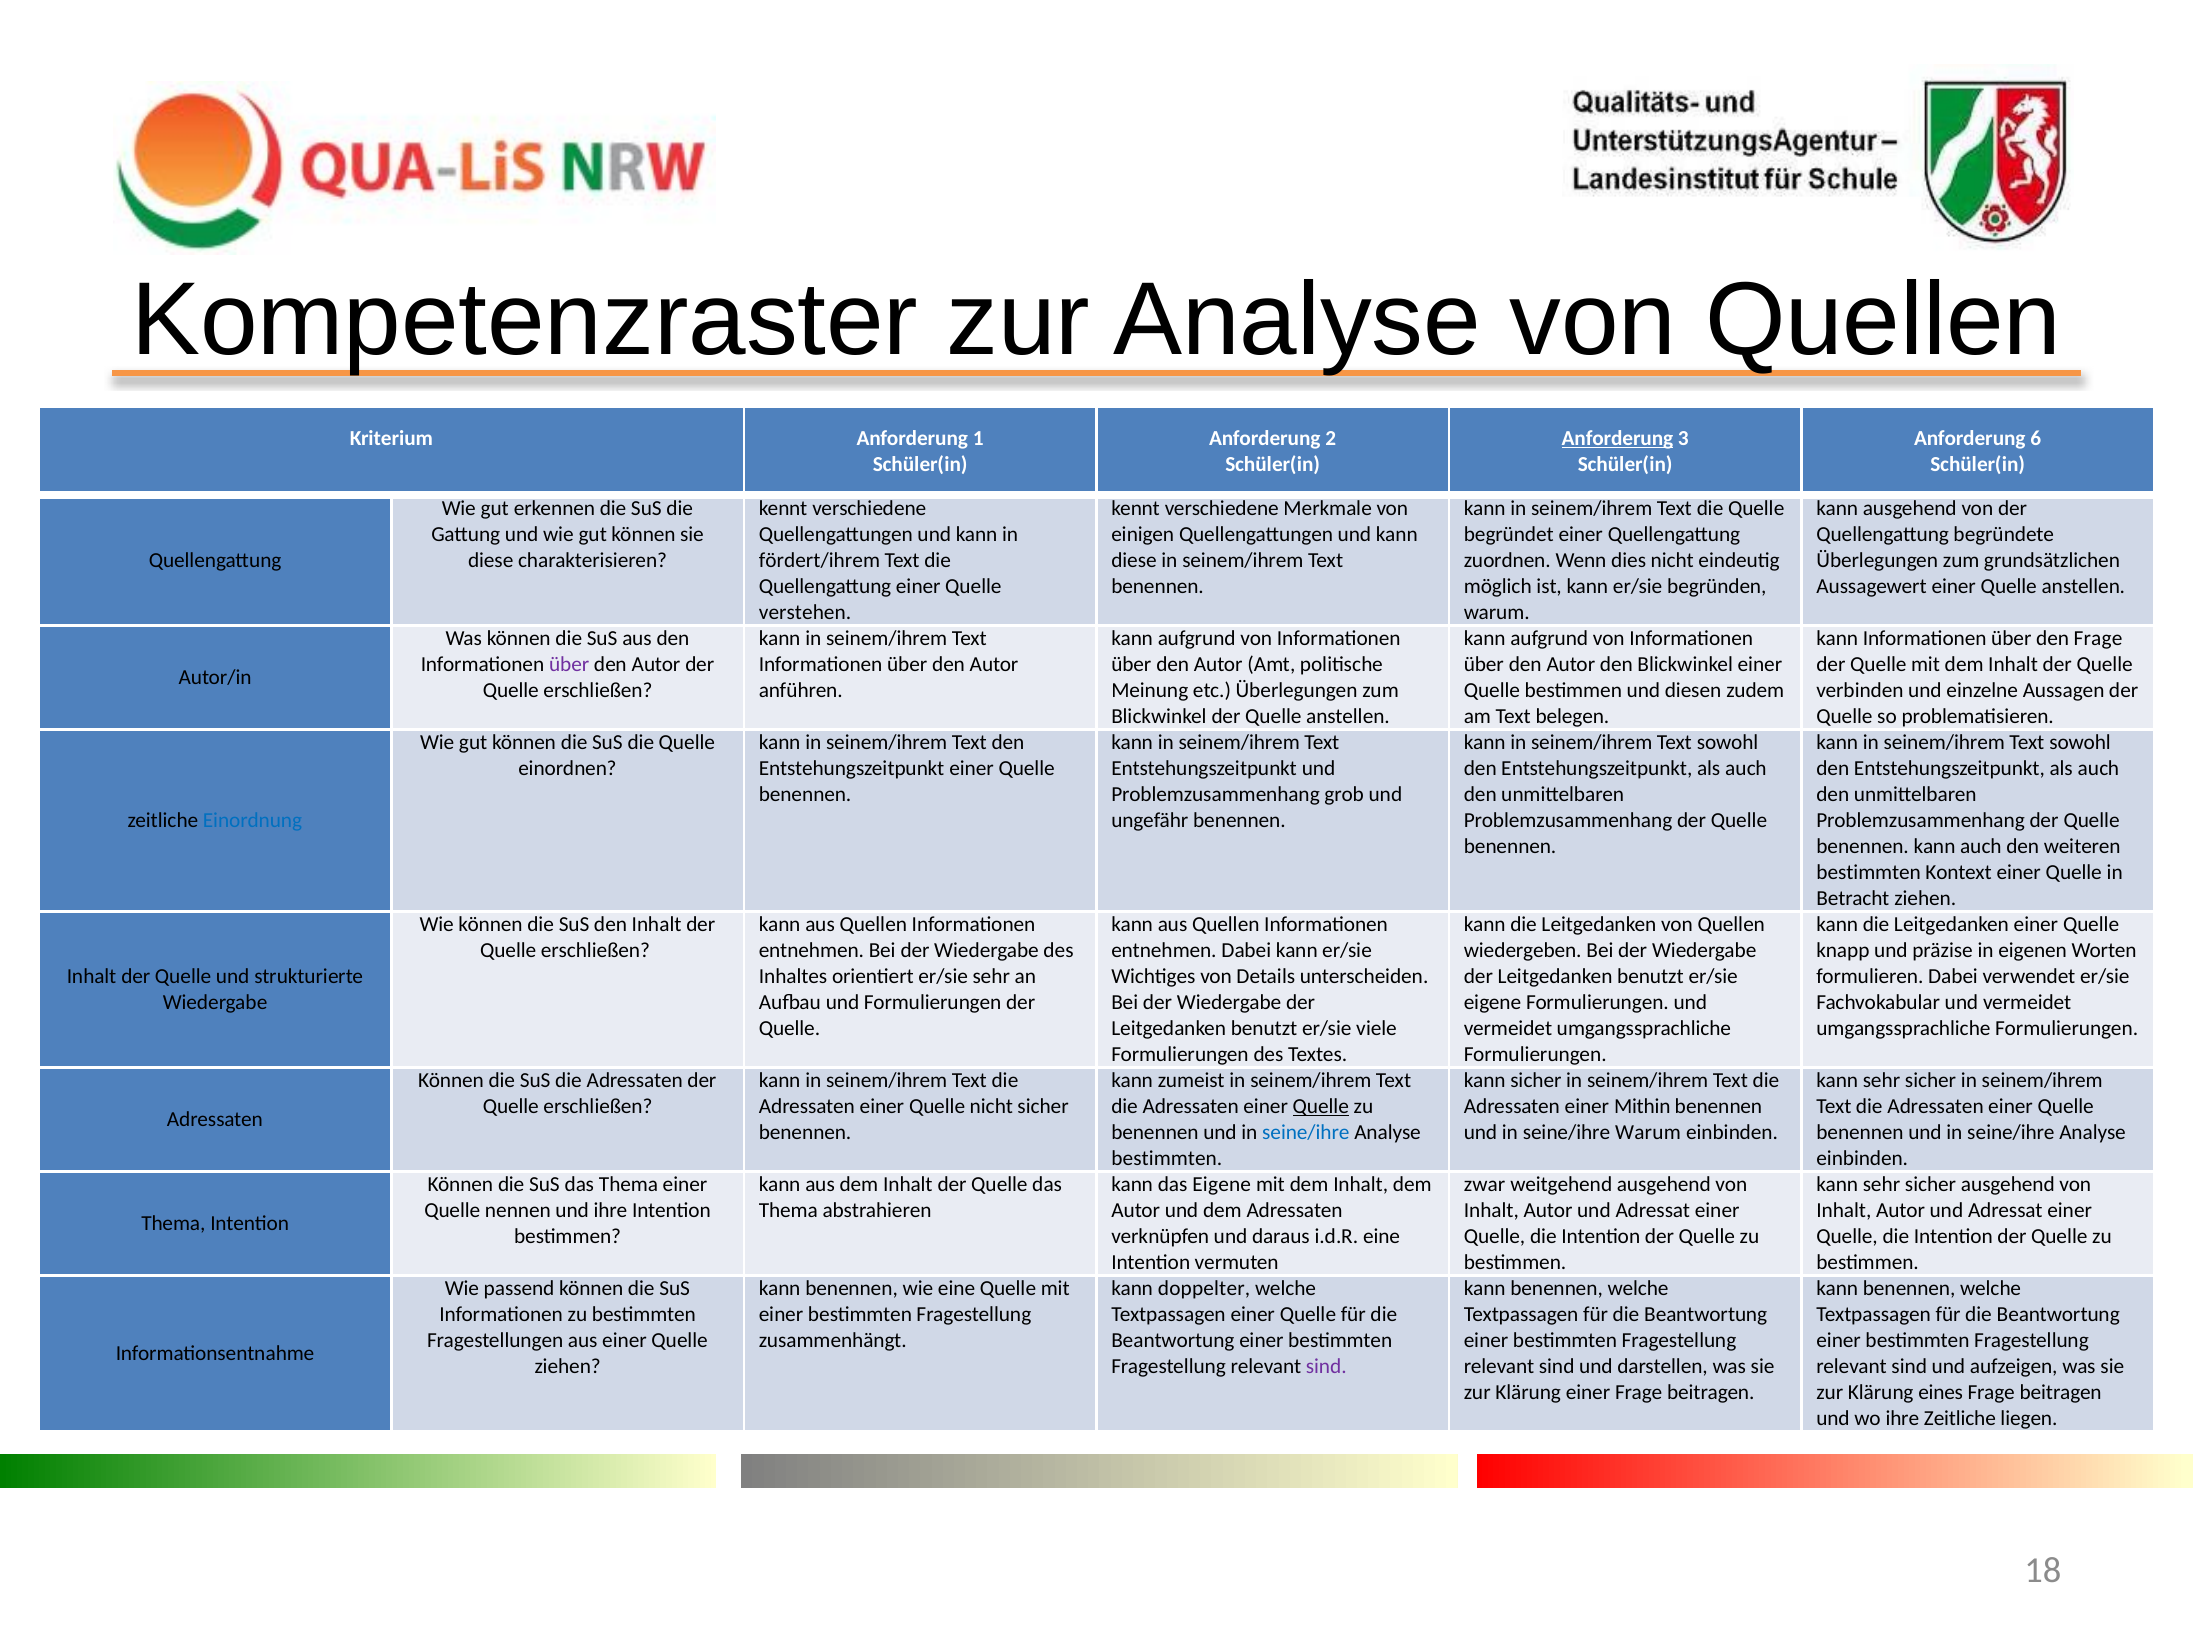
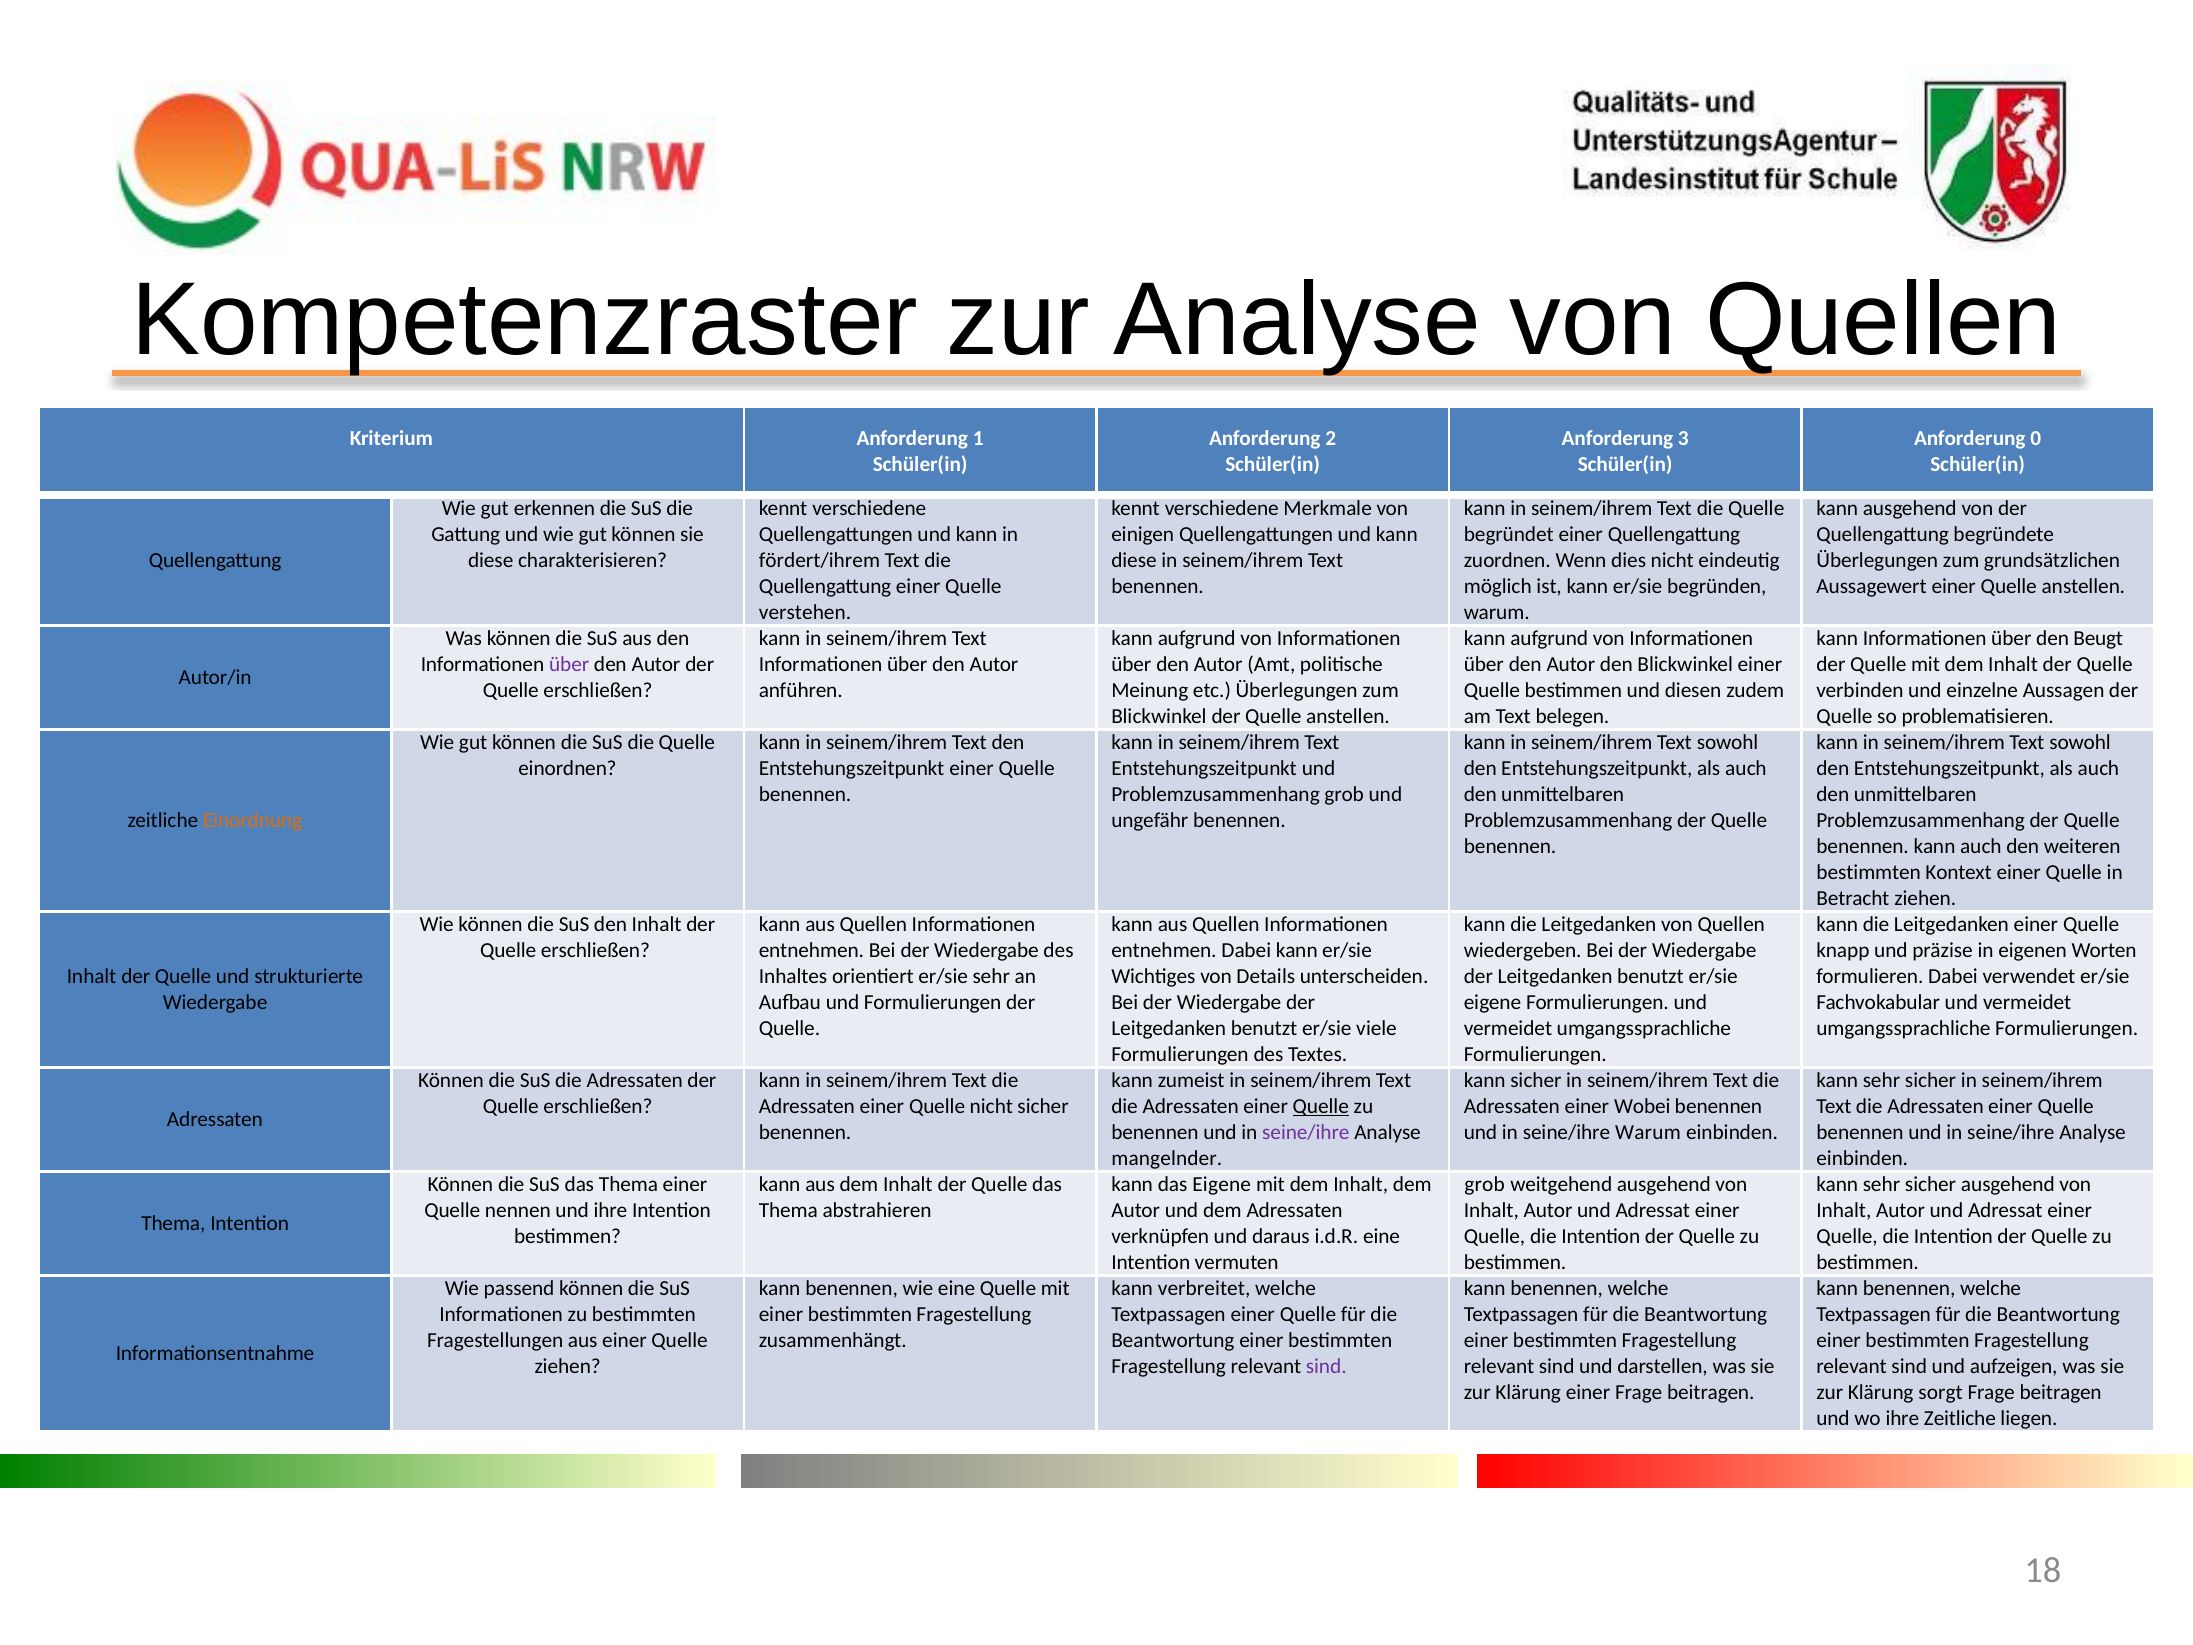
Anforderung at (1617, 438) underline: present -> none
6: 6 -> 0
den Frage: Frage -> Beugt
Einordnung colour: blue -> orange
Mithin: Mithin -> Wobei
seine/ihre at (1306, 1132) colour: blue -> purple
bestimmten at (1167, 1158): bestimmten -> mangelnder
zwar at (1485, 1185): zwar -> grob
doppelter: doppelter -> verbreitet
eines: eines -> sorgt
